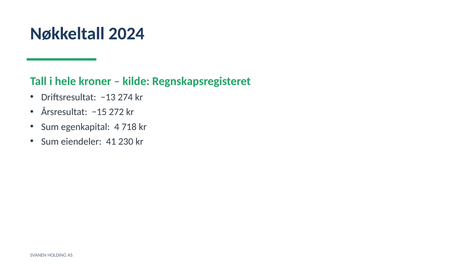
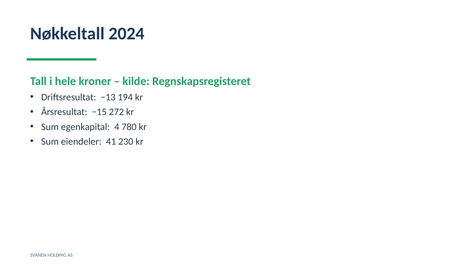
274: 274 -> 194
718: 718 -> 780
